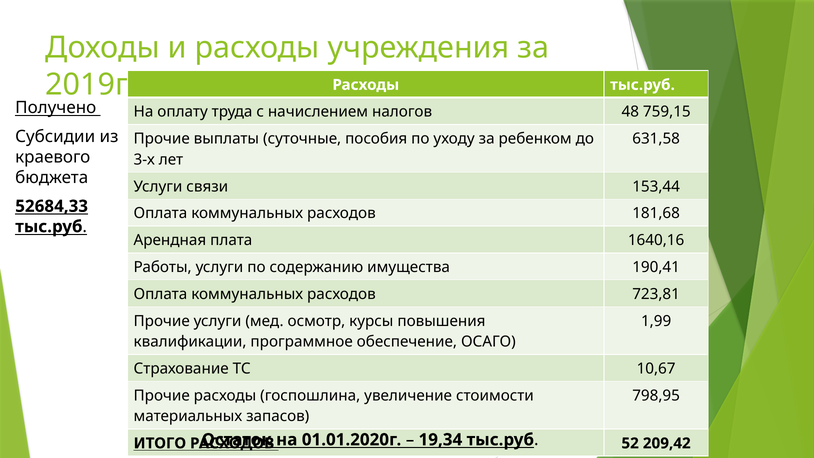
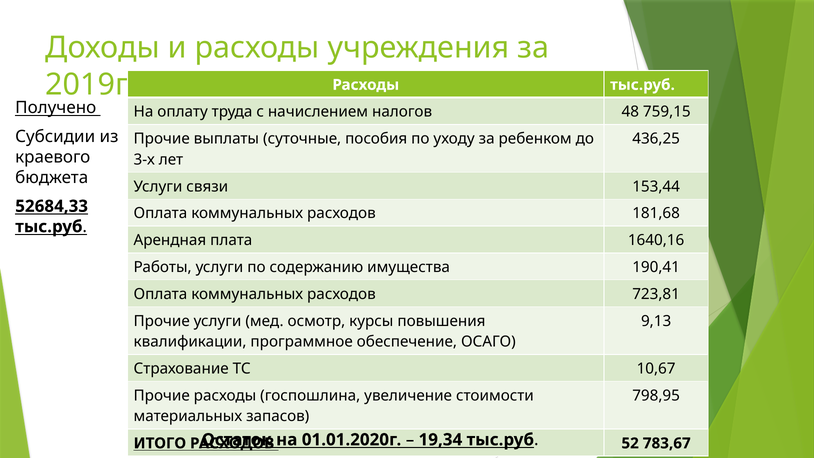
631,58: 631,58 -> 436,25
1,99: 1,99 -> 9,13
209,42: 209,42 -> 783,67
